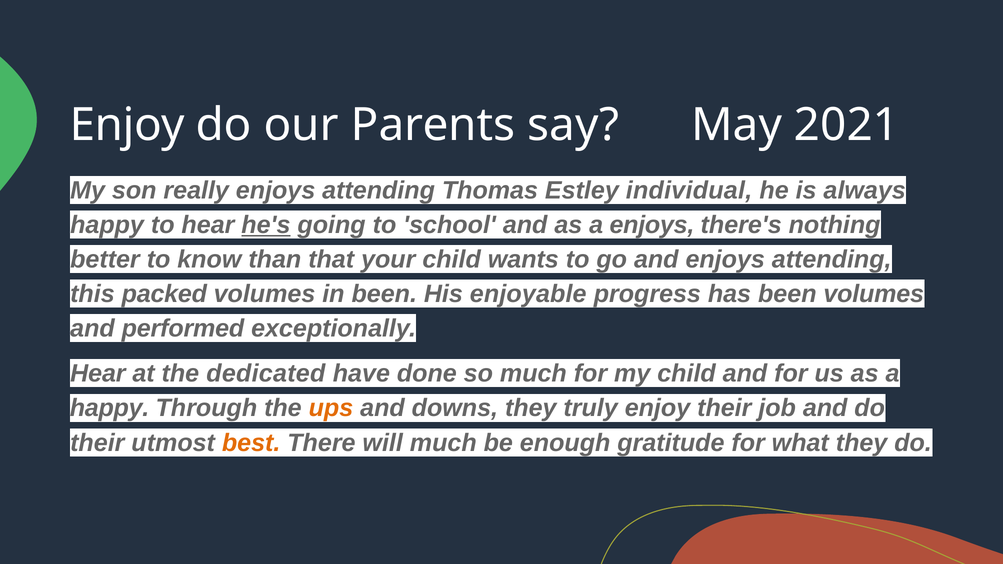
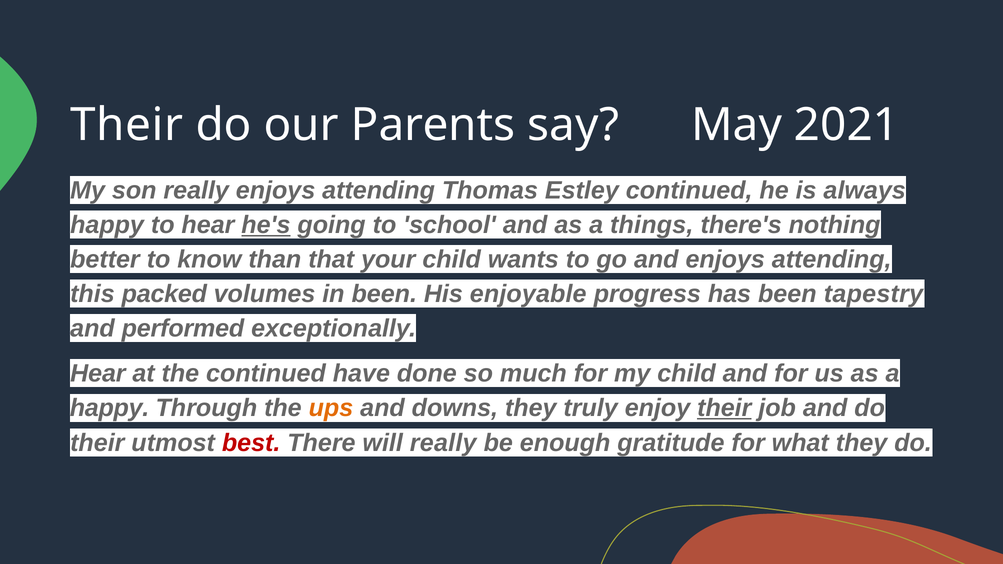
Enjoy at (127, 125): Enjoy -> Their
Estley individual: individual -> continued
a enjoys: enjoys -> things
been volumes: volumes -> tapestry
the dedicated: dedicated -> continued
their at (724, 408) underline: none -> present
best colour: orange -> red
will much: much -> really
